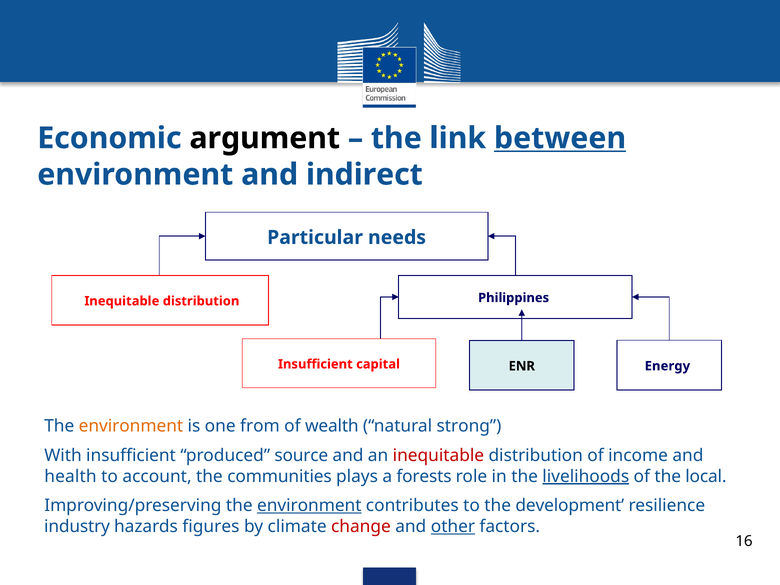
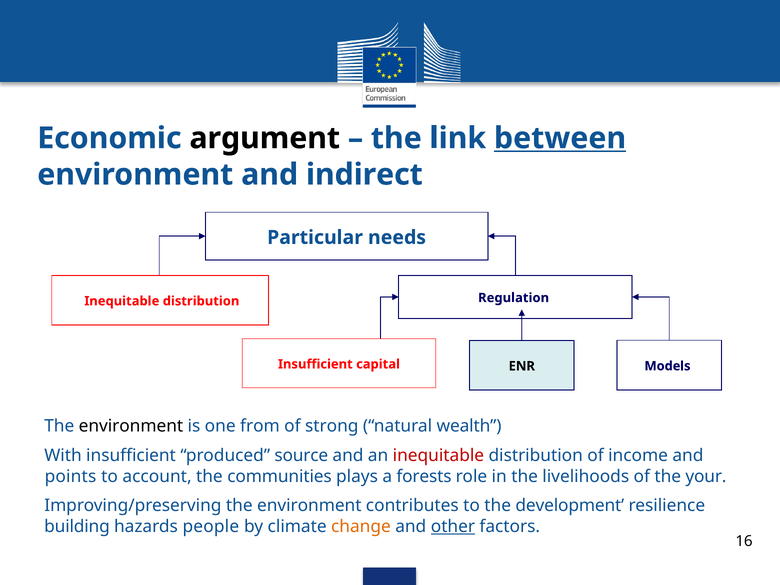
Philippines: Philippines -> Regulation
Energy: Energy -> Models
environment at (131, 426) colour: orange -> black
wealth: wealth -> strong
strong: strong -> wealth
health: health -> points
livelihoods underline: present -> none
local: local -> your
environment at (309, 506) underline: present -> none
industry: industry -> building
figures: figures -> people
change colour: red -> orange
